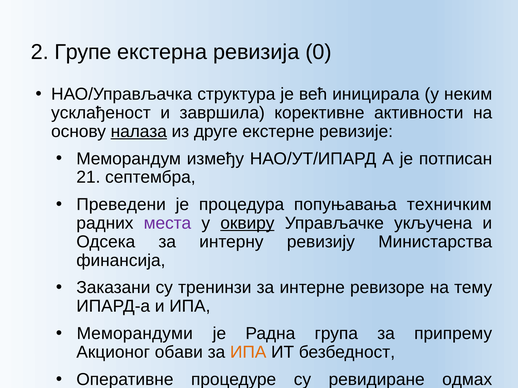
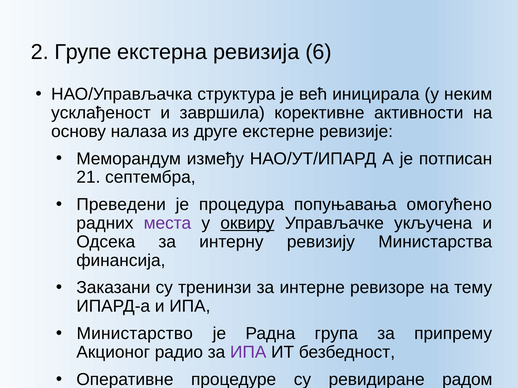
0: 0 -> 6
налаза underline: present -> none
техничким: техничким -> омогућено
Меморандуми: Меморандуми -> Министарство
обави: обави -> радио
ИПА at (248, 353) colour: orange -> purple
одмах: одмах -> радом
